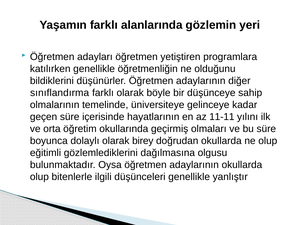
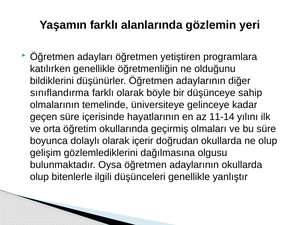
11-11: 11-11 -> 11-14
birey: birey -> içerir
eğitimli: eğitimli -> gelişim
